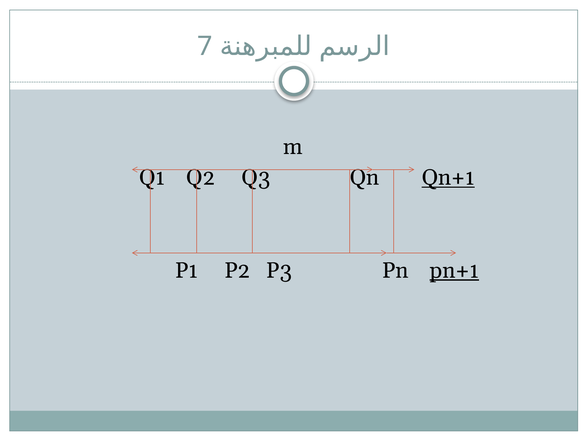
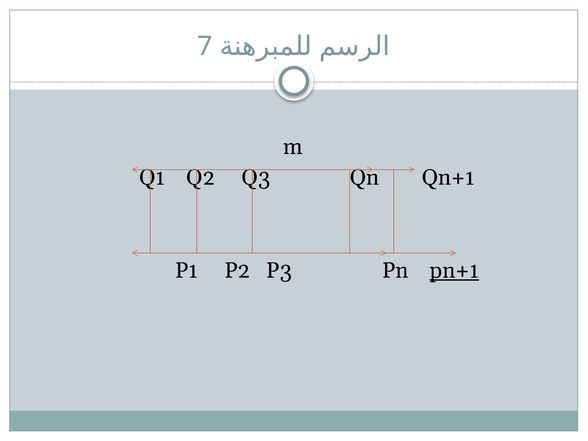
Qn+1 underline: present -> none
